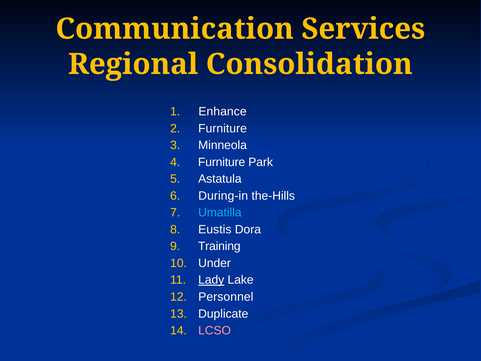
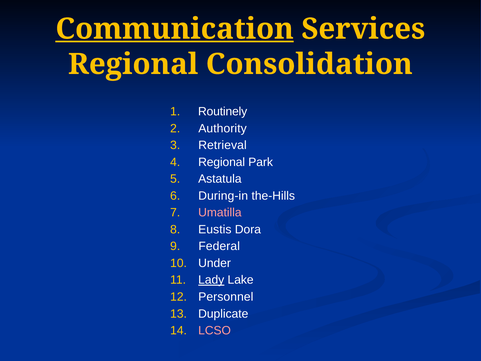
Communication underline: none -> present
Enhance: Enhance -> Routinely
Furniture at (223, 128): Furniture -> Authority
Minneola: Minneola -> Retrieval
Furniture at (222, 162): Furniture -> Regional
Umatilla colour: light blue -> pink
Training: Training -> Federal
